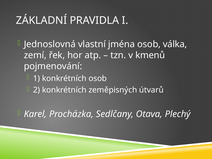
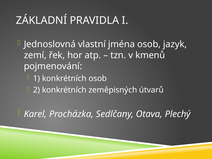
válka: válka -> jazyk
